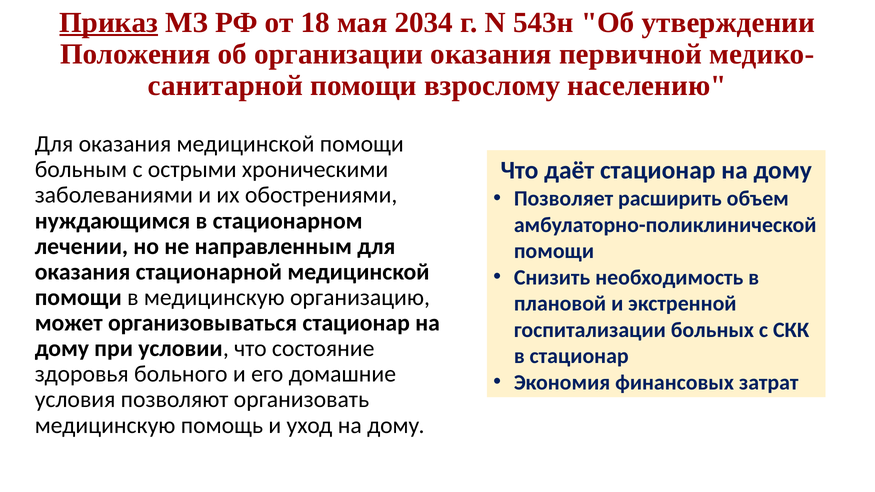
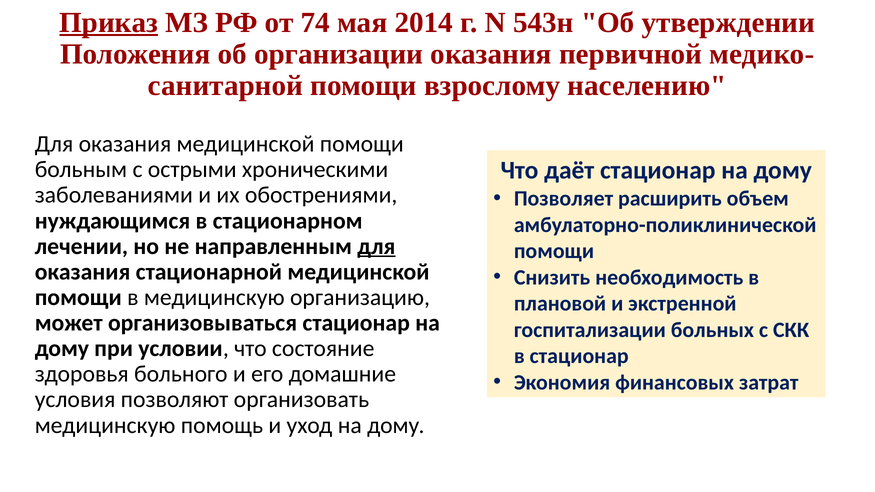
18: 18 -> 74
2034: 2034 -> 2014
для at (376, 246) underline: none -> present
